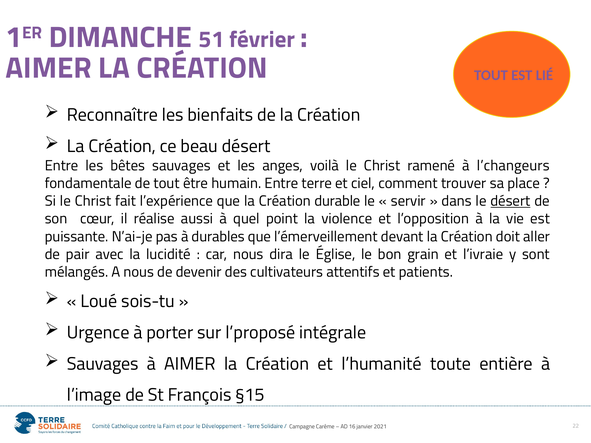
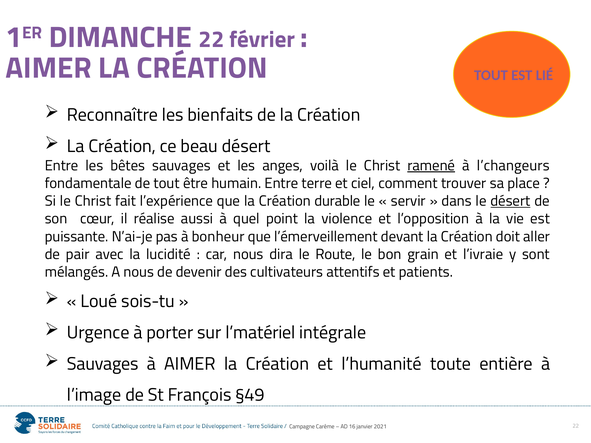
DIMANCHE 51: 51 -> 22
ramené underline: none -> present
durables: durables -> bonheur
Église: Église -> Route
l’proposé: l’proposé -> l’matériel
§15: §15 -> §49
